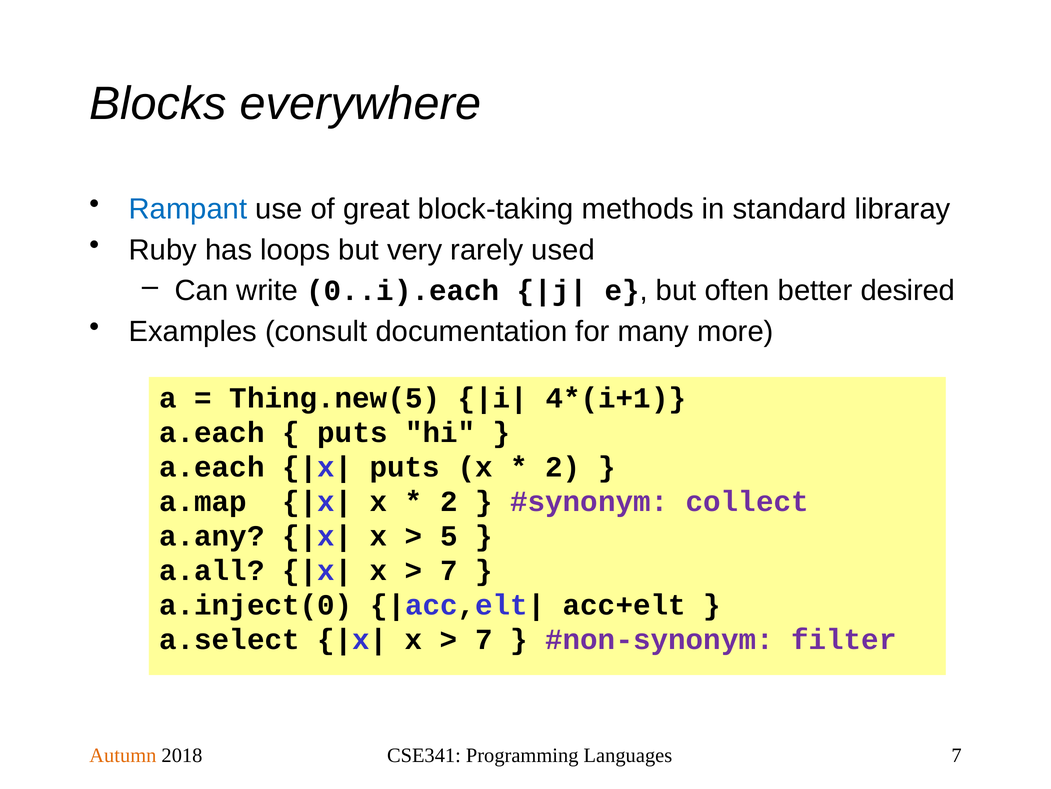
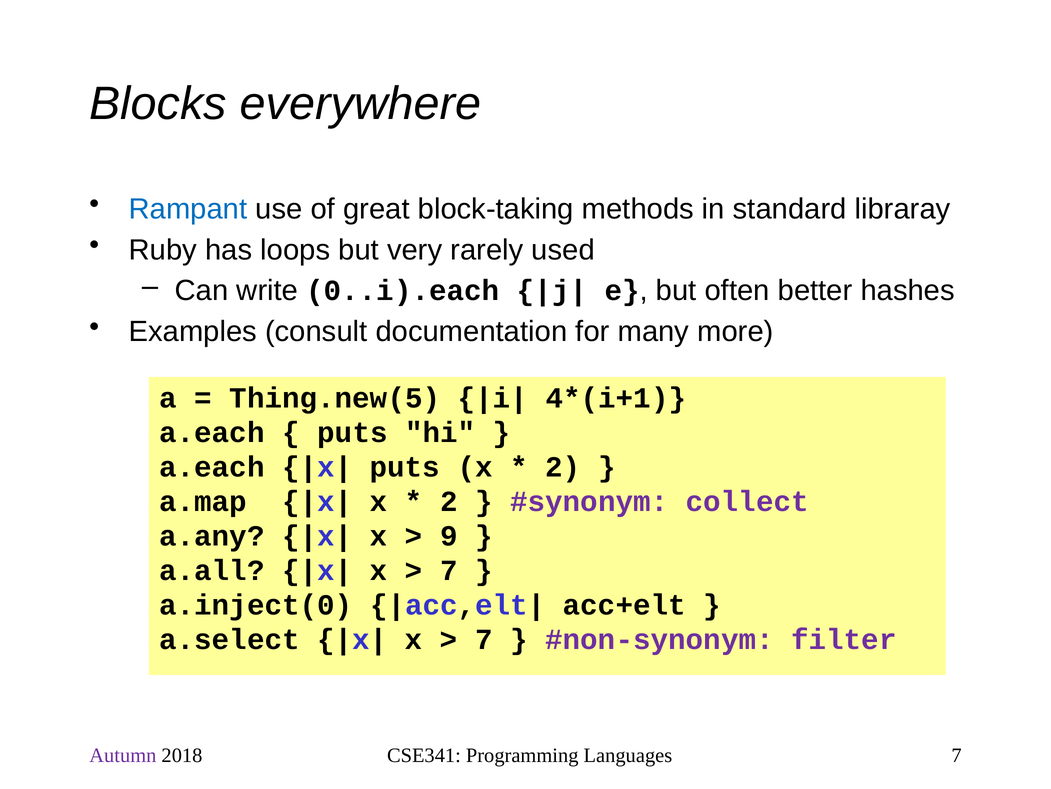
desired: desired -> hashes
5: 5 -> 9
Autumn colour: orange -> purple
